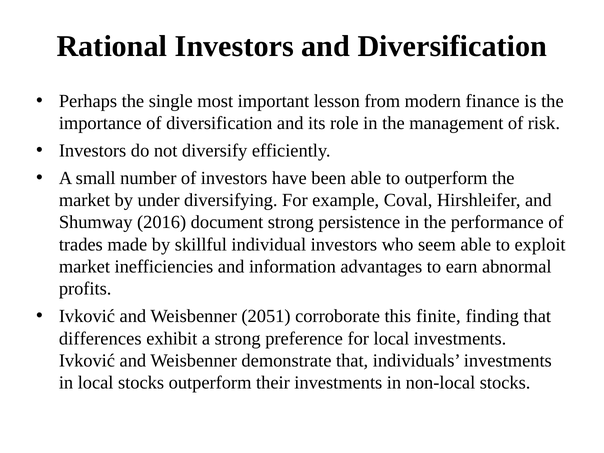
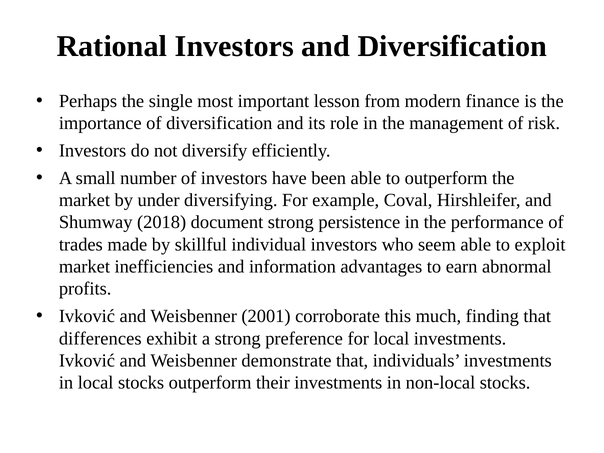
2016: 2016 -> 2018
2051: 2051 -> 2001
finite: finite -> much
